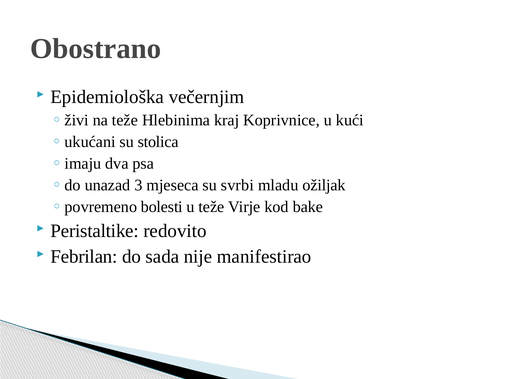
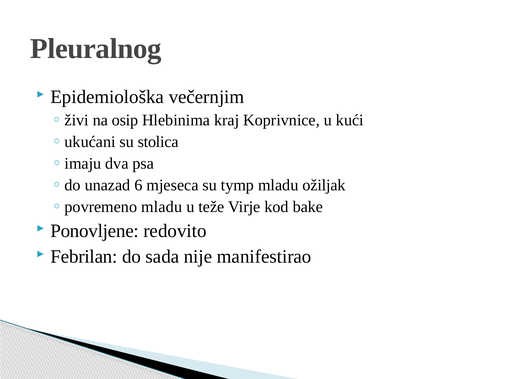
Obostrano: Obostrano -> Pleuralnog
na teže: teže -> osip
3: 3 -> 6
svrbi: svrbi -> tymp
bolesti at (162, 207): bolesti -> mladu
Peristaltike: Peristaltike -> Ponovljene
